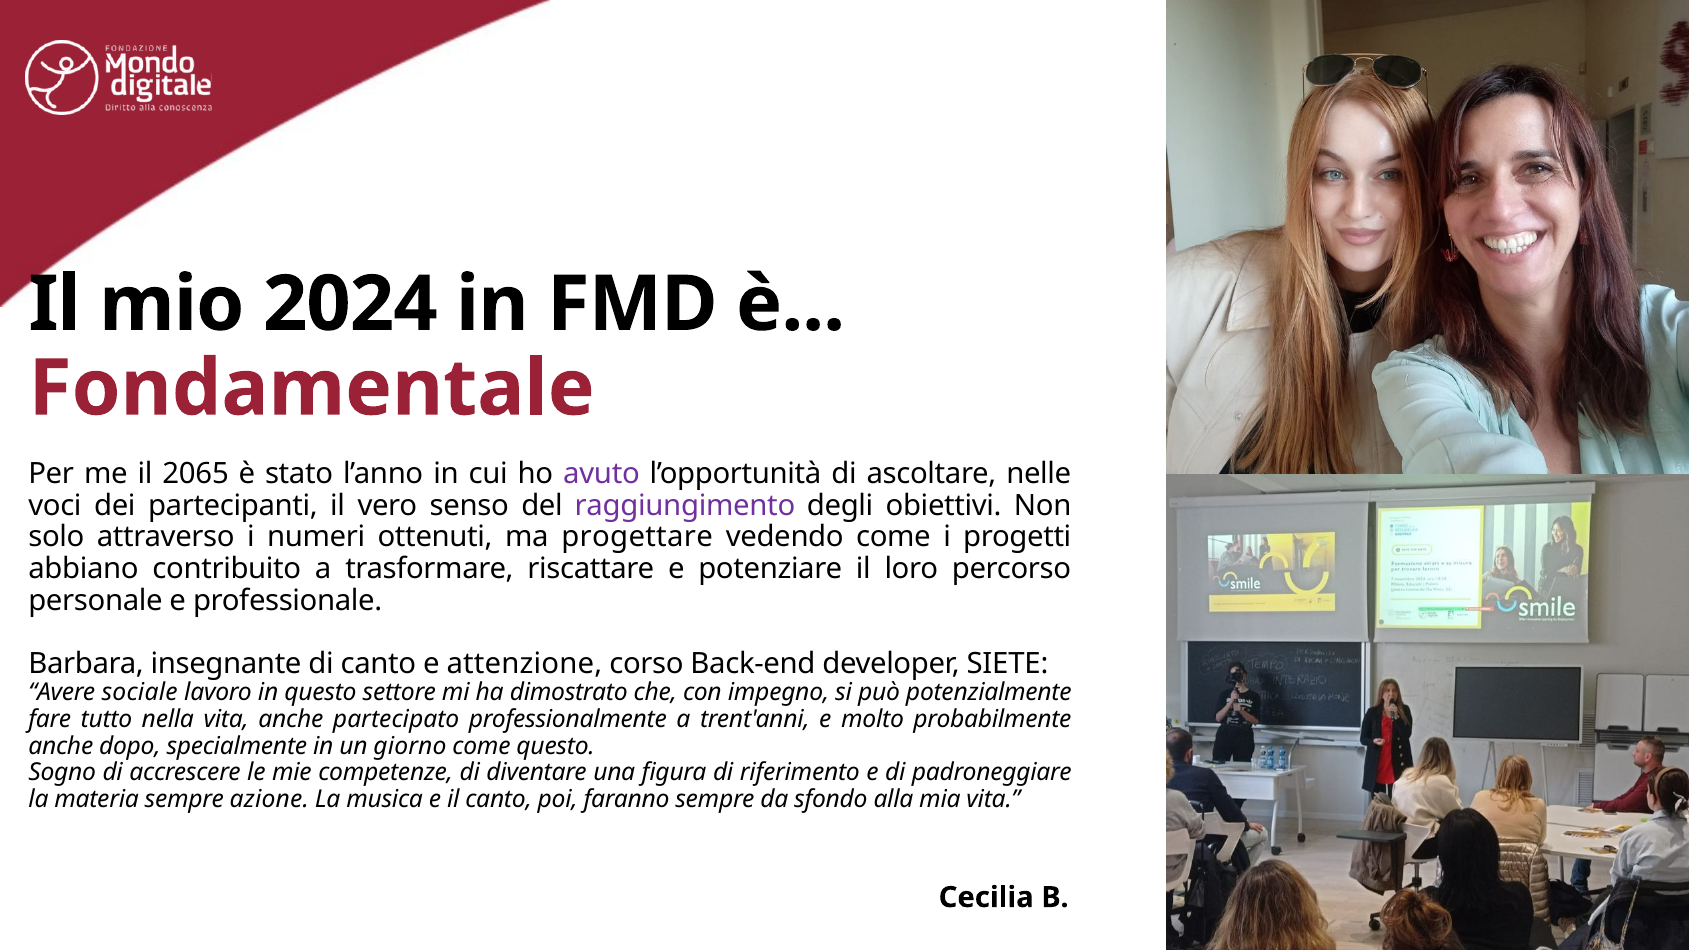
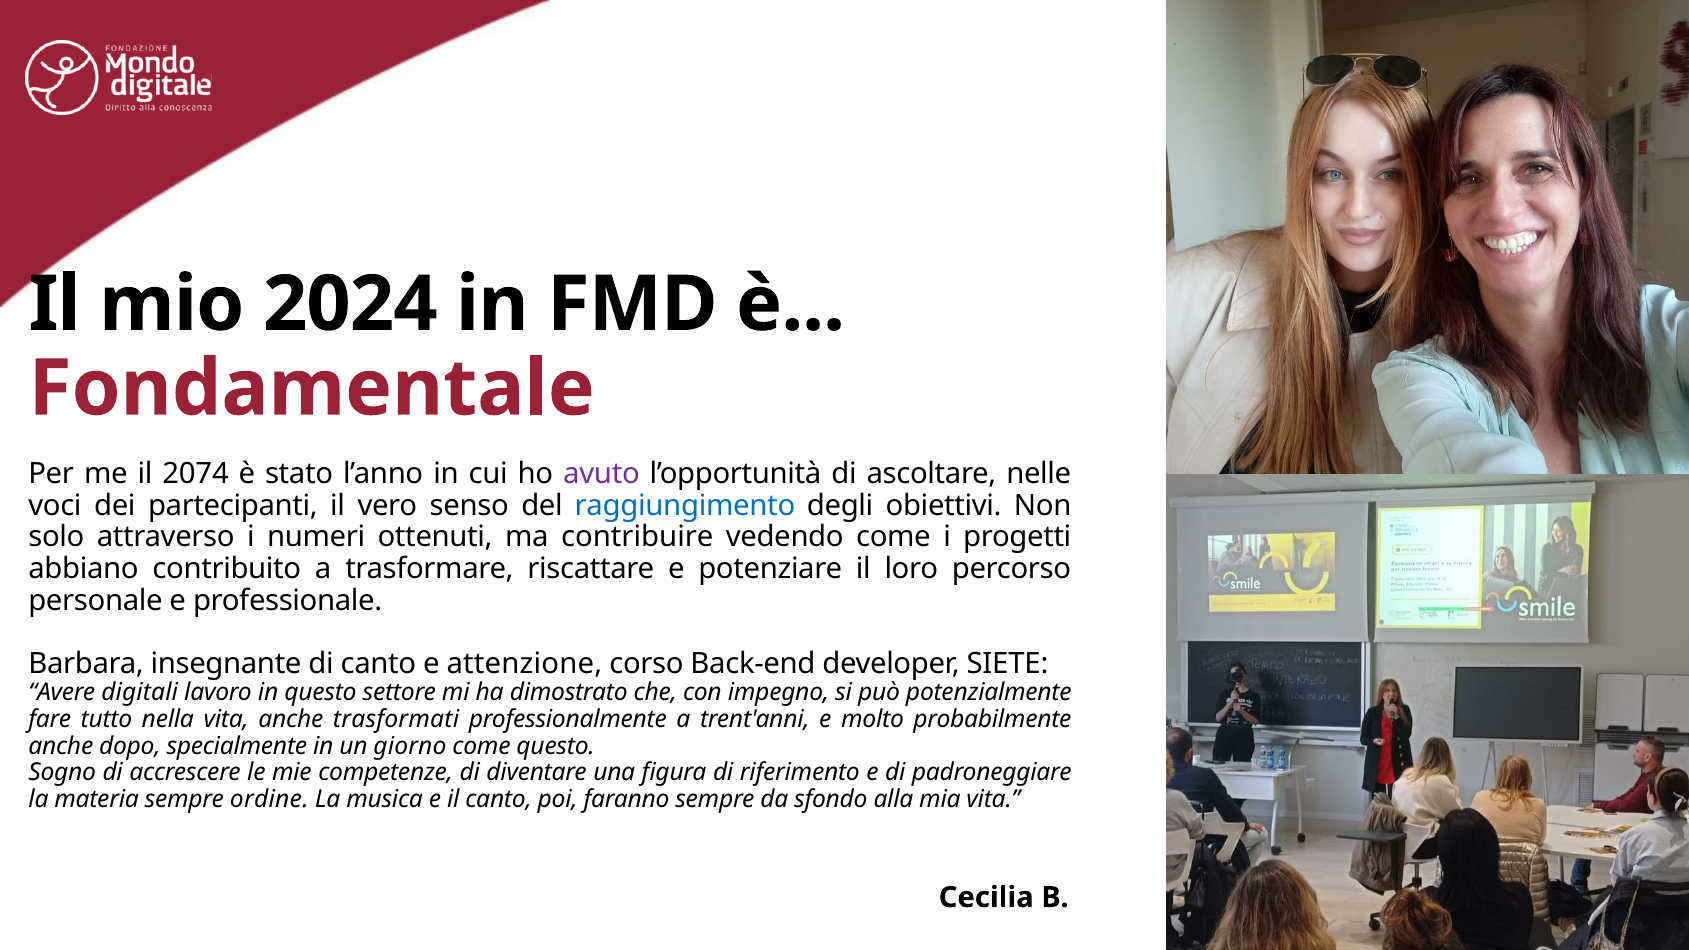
2065: 2065 -> 2074
raggiungimento colour: purple -> blue
progettare: progettare -> contribuire
sociale: sociale -> digitali
partecipato: partecipato -> trasformati
azione: azione -> ordine
